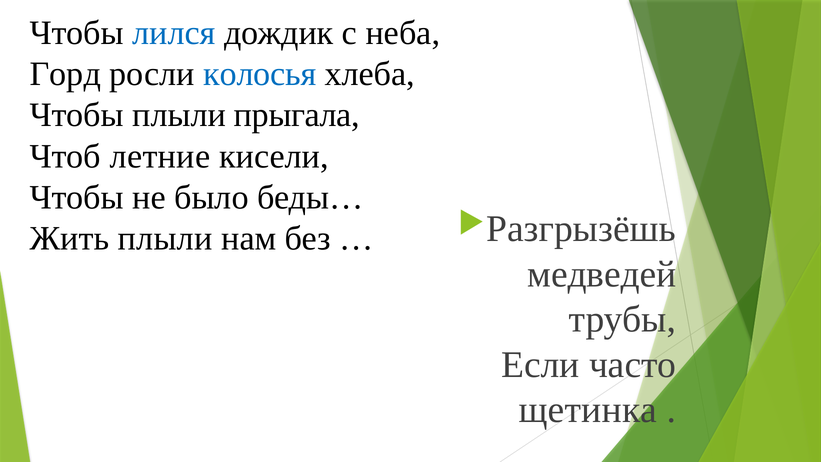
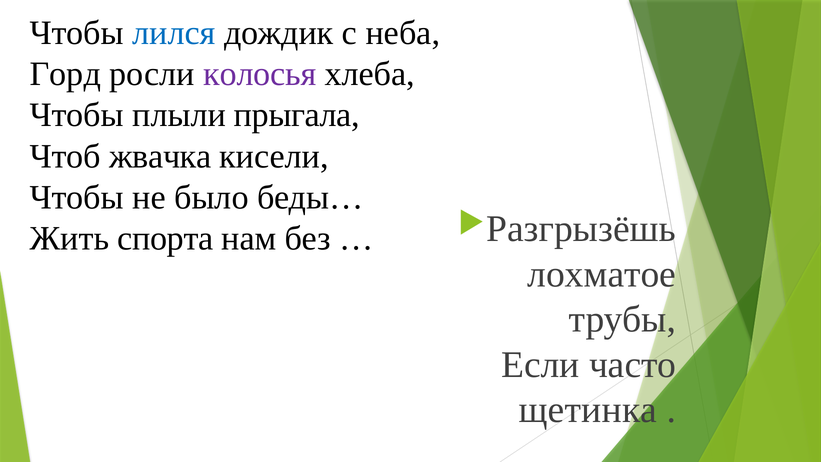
колосья colour: blue -> purple
летние: летние -> жвачка
Жить плыли: плыли -> спорта
медведей: медведей -> лохматое
